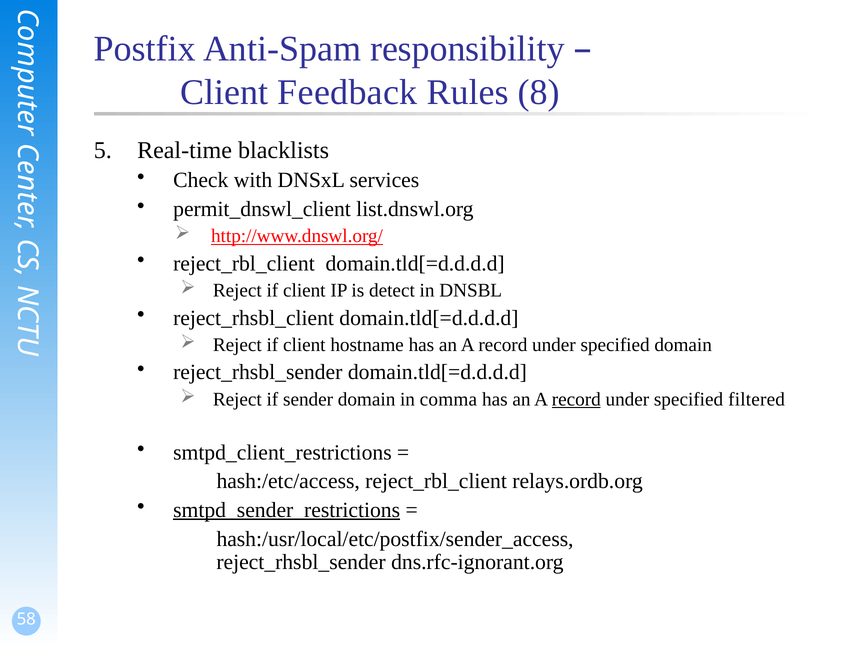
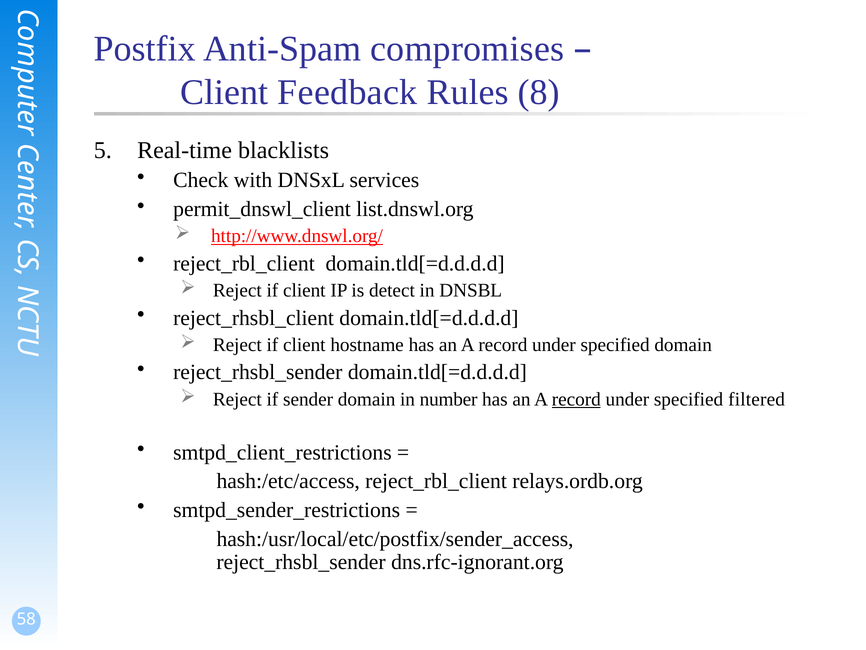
responsibility: responsibility -> compromises
comma: comma -> number
smtpd_sender_restrictions underline: present -> none
